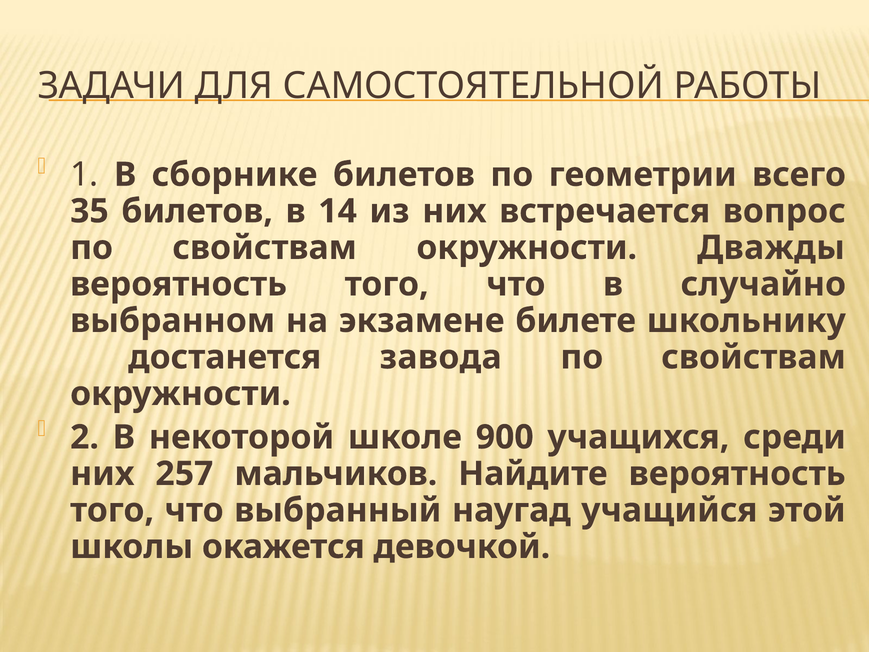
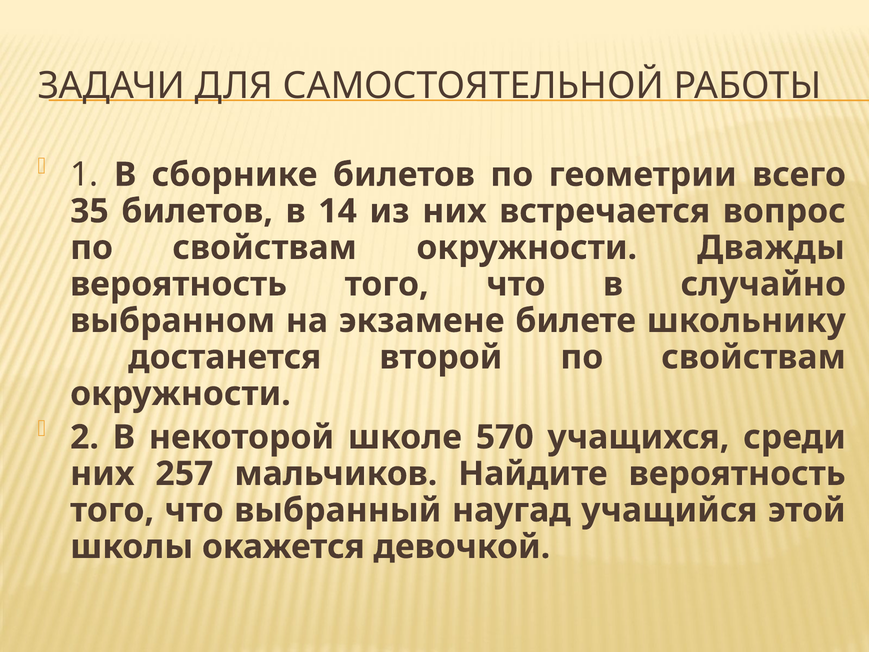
завода: завода -> второй
900: 900 -> 570
